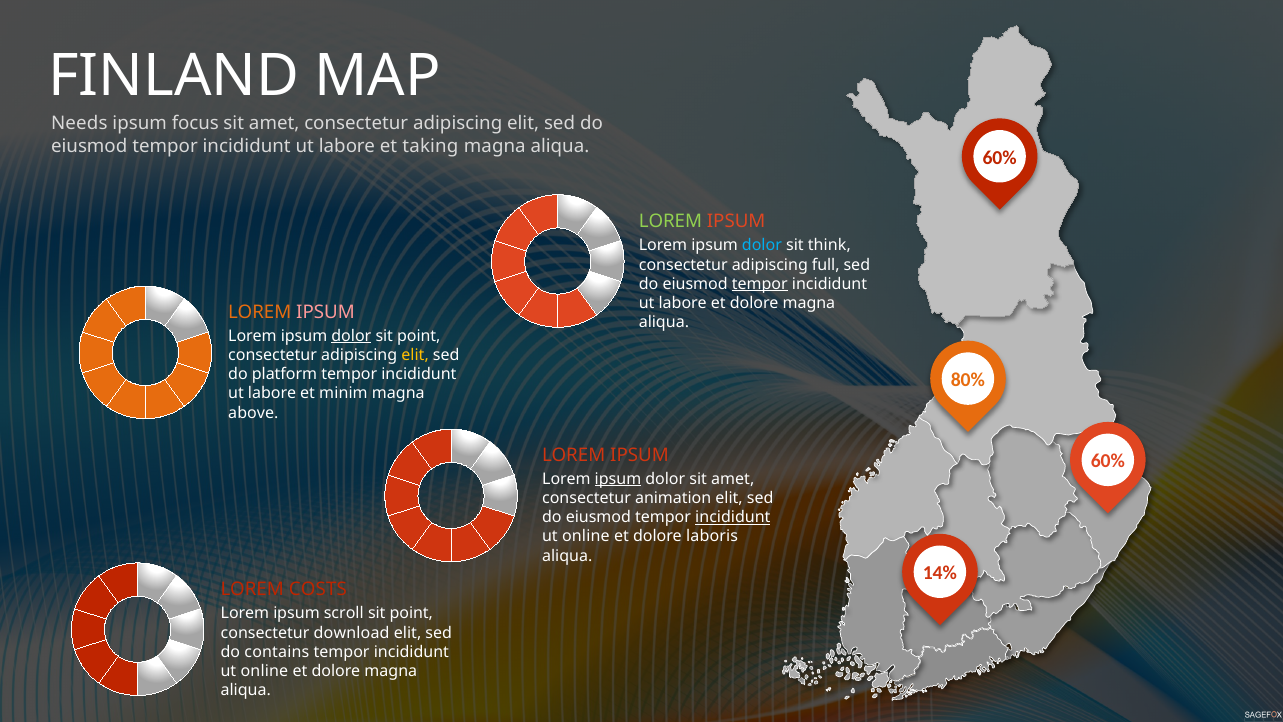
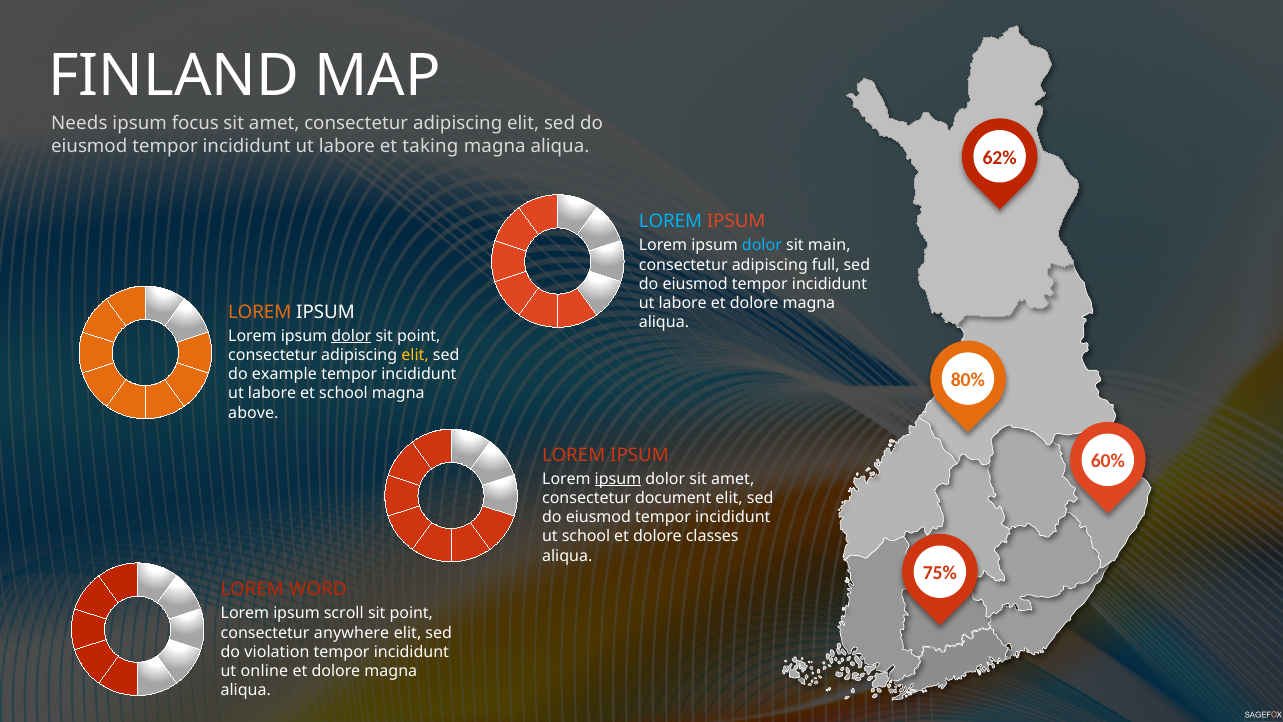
60% at (1000, 158): 60% -> 62%
LOREM at (670, 222) colour: light green -> light blue
think: think -> main
tempor at (760, 284) underline: present -> none
IPSUM at (326, 312) colour: pink -> white
platform: platform -> example
et minim: minim -> school
animation: animation -> document
incididunt at (733, 517) underline: present -> none
online at (586, 536): online -> school
laboris: laboris -> classes
14%: 14% -> 75%
COSTS: COSTS -> WORD
download: download -> anywhere
contains: contains -> violation
